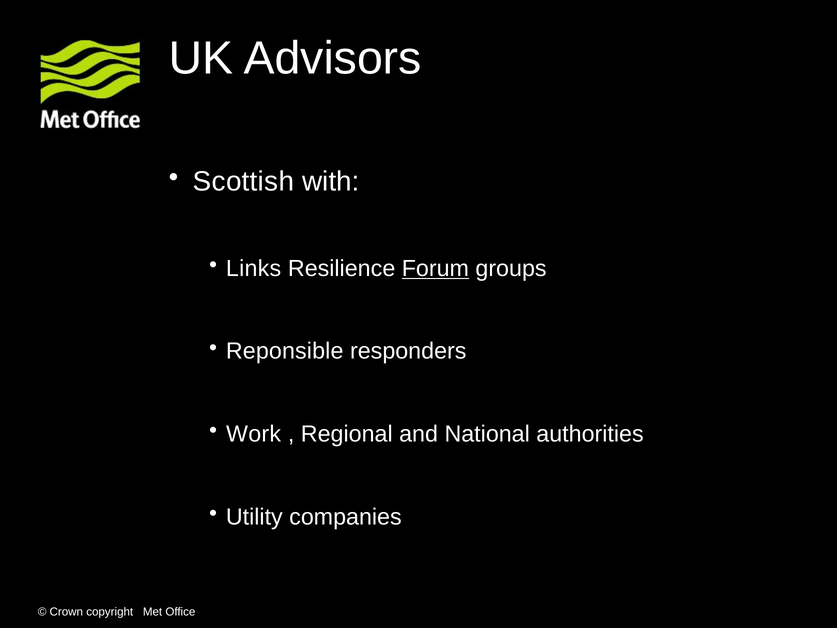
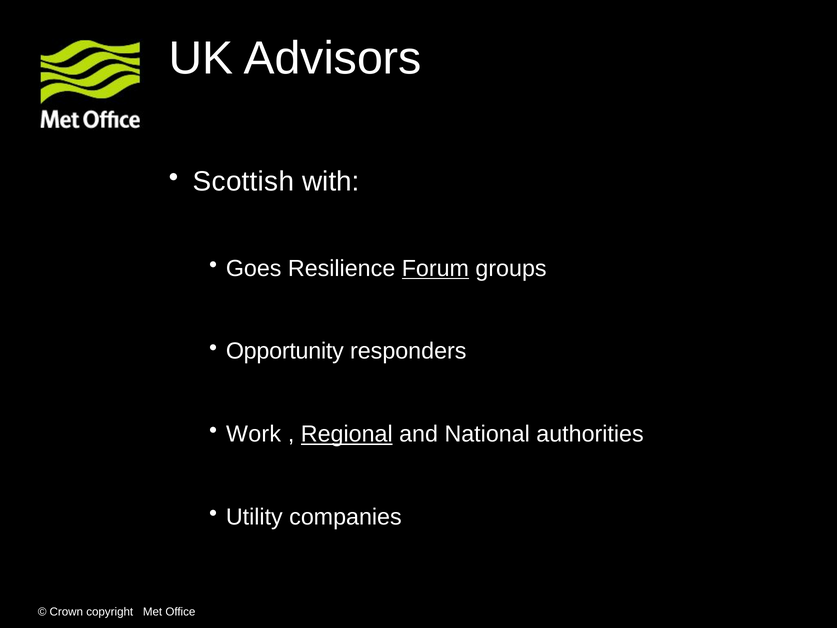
Links: Links -> Goes
Reponsible: Reponsible -> Opportunity
Regional underline: none -> present
